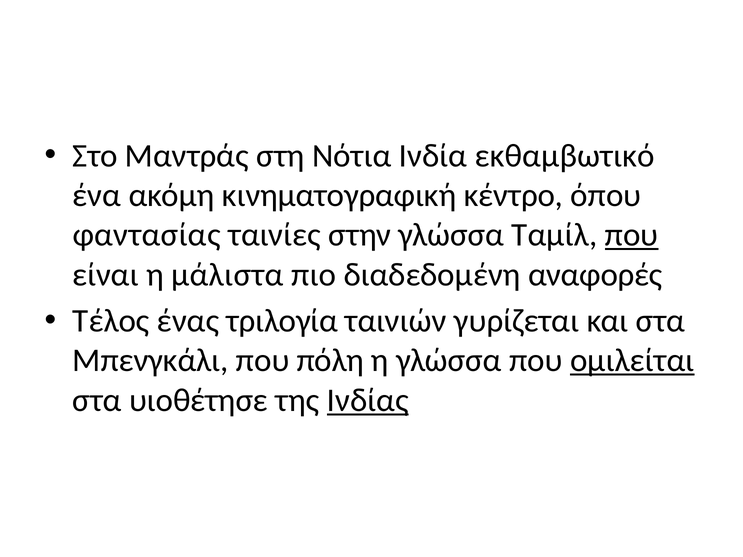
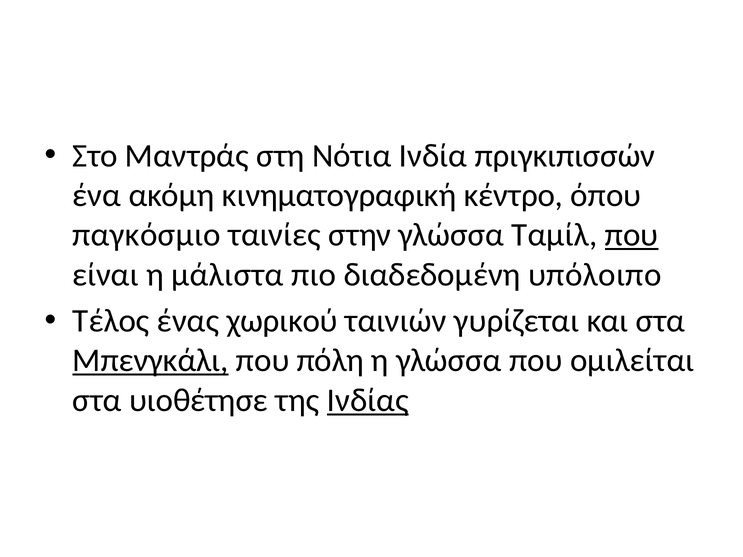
εκθαμβωτικό: εκθαμβωτικό -> πριγκιπισσών
φαντασίας: φαντασίας -> παγκόσμιο
αναφορές: αναφορές -> υπόλοιπο
τριλογία: τριλογία -> χωρικού
Μπενγκάλι underline: none -> present
ομιλείται underline: present -> none
